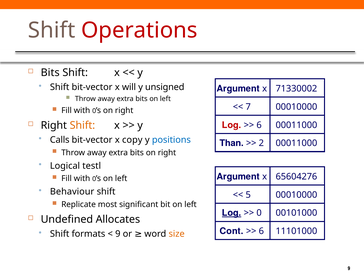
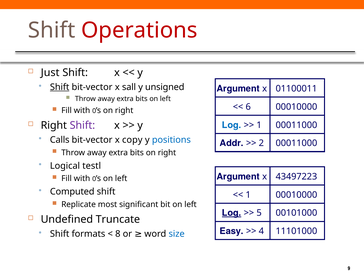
Bits at (50, 73): Bits -> Just
Shift at (60, 87) underline: none -> present
will: will -> sall
71330002: 71330002 -> 01100011
7: 7 -> 6
Log at (232, 125) colour: red -> blue
6 at (259, 125): 6 -> 1
Shift at (82, 125) colour: orange -> purple
Than: Than -> Addr
65604276: 65604276 -> 43497223
Behaviour: Behaviour -> Computed
5 at (248, 195): 5 -> 1
0: 0 -> 5
Allocates: Allocates -> Truncate
Cont: Cont -> Easy
6 at (261, 231): 6 -> 4
9: 9 -> 8
size colour: orange -> blue
